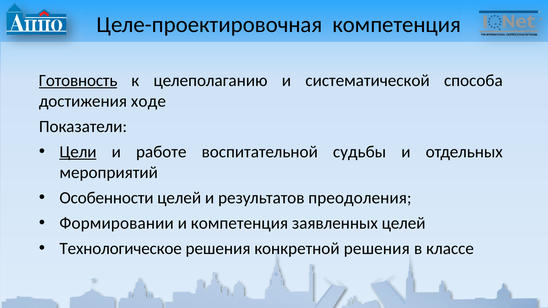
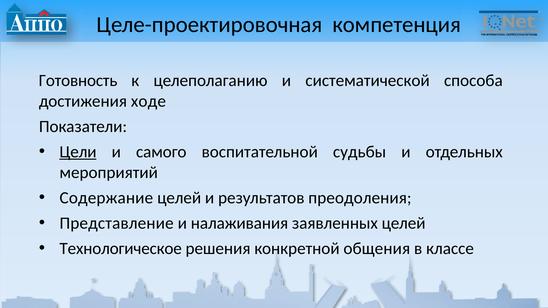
Готовность underline: present -> none
работе: работе -> самого
Особенности: Особенности -> Содержание
Формировании: Формировании -> Представление
и компетенция: компетенция -> налаживания
конкретной решения: решения -> общения
